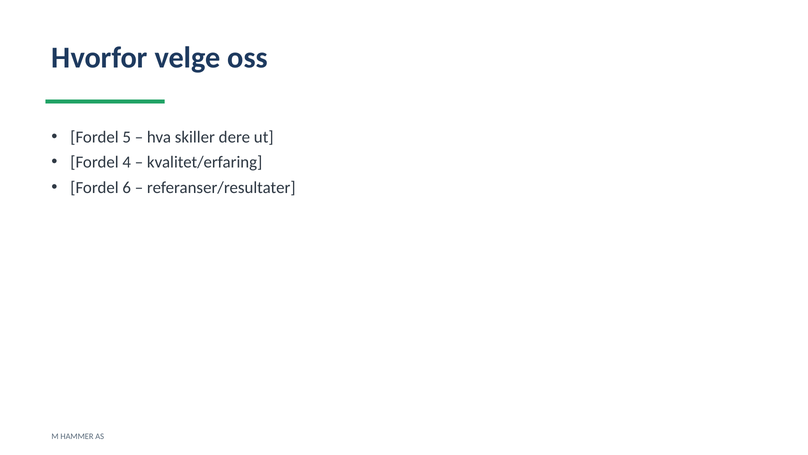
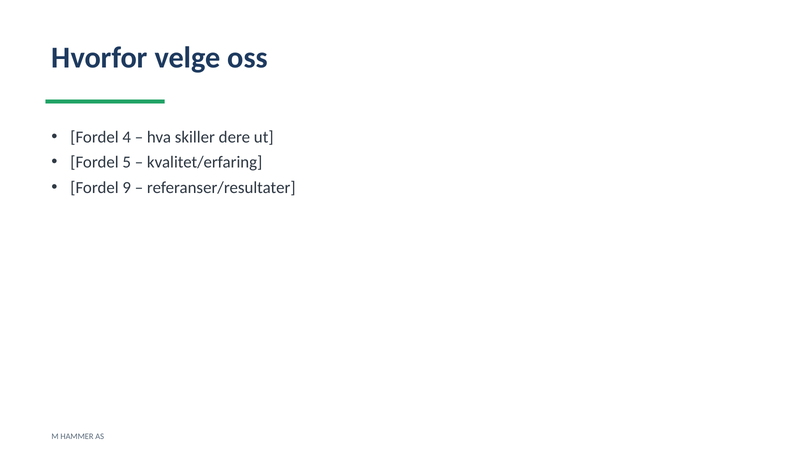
5: 5 -> 4
4: 4 -> 5
6: 6 -> 9
